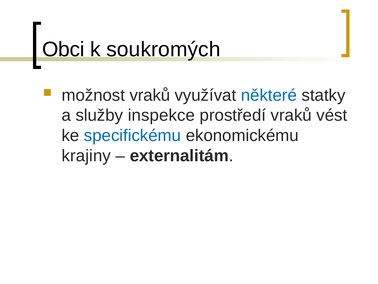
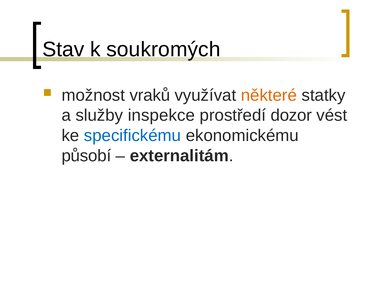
Obci: Obci -> Stav
některé colour: blue -> orange
prostředí vraků: vraků -> dozor
krajiny: krajiny -> působí
